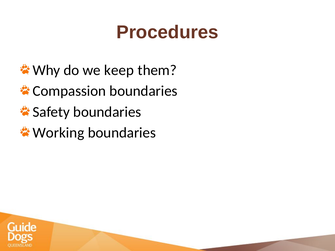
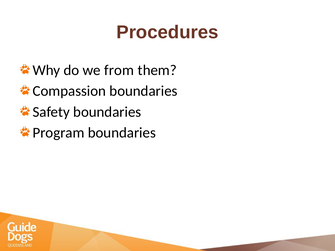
keep: keep -> from
Working: Working -> Program
